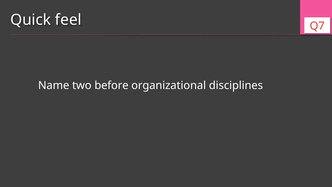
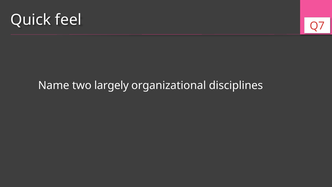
before: before -> largely
